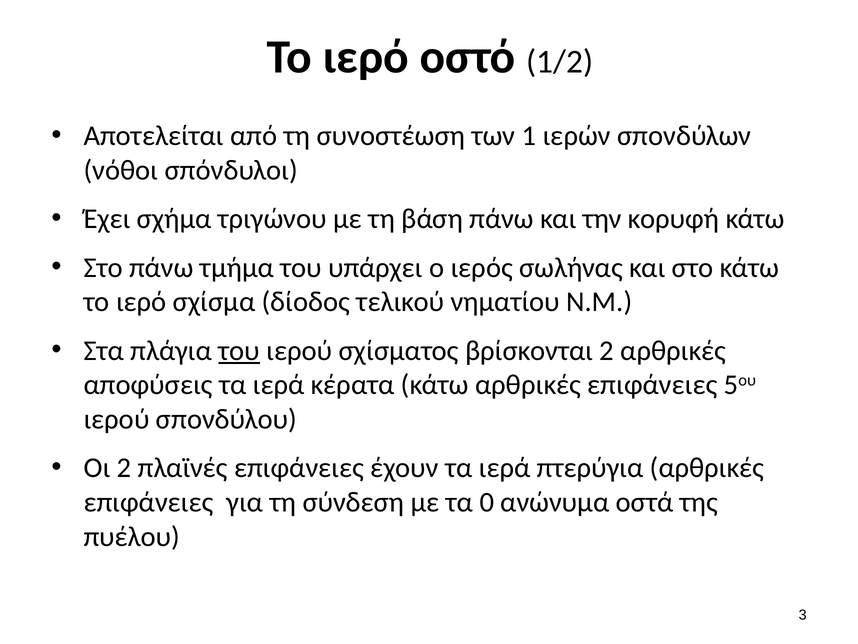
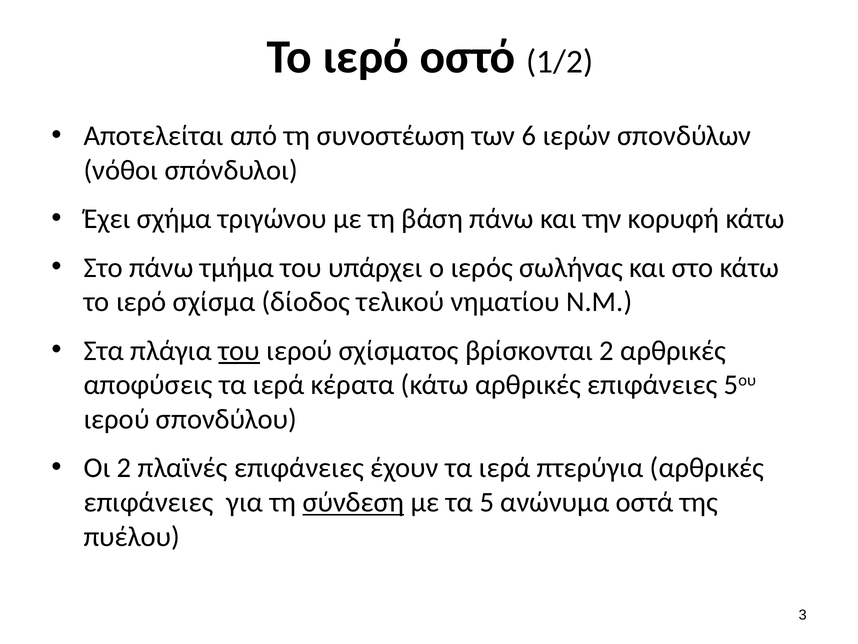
1: 1 -> 6
σύνδεση underline: none -> present
0: 0 -> 5
